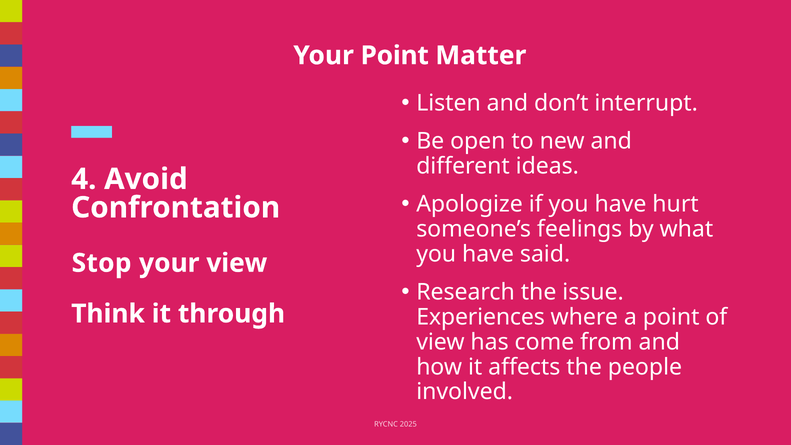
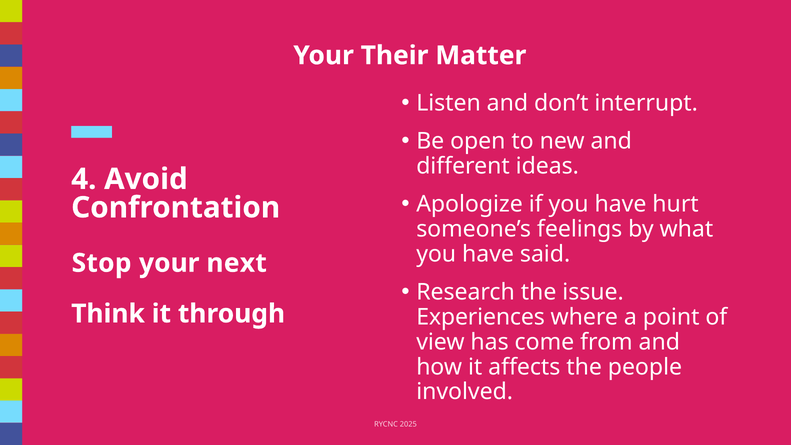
Your Point: Point -> Their
your view: view -> next
